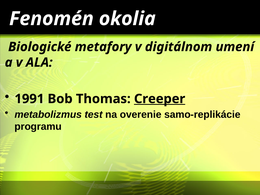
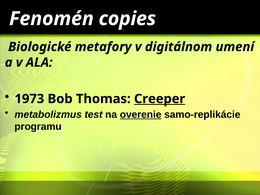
okolia: okolia -> copies
1991: 1991 -> 1973
overenie underline: none -> present
